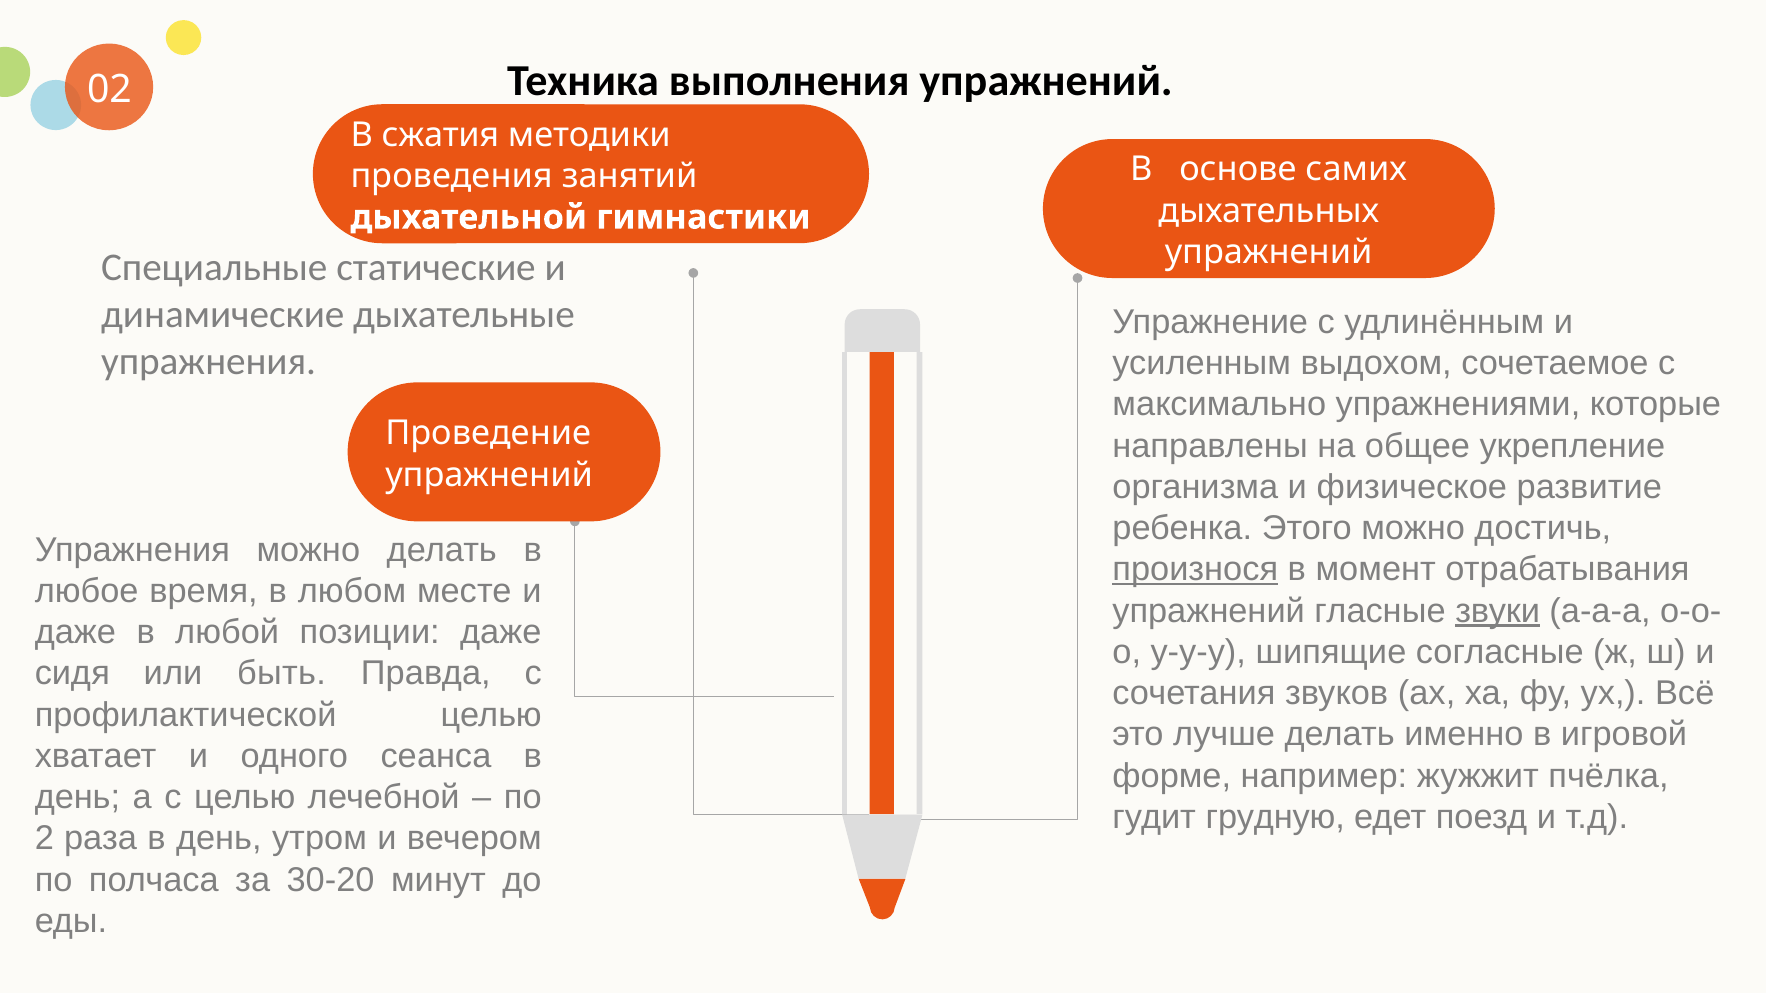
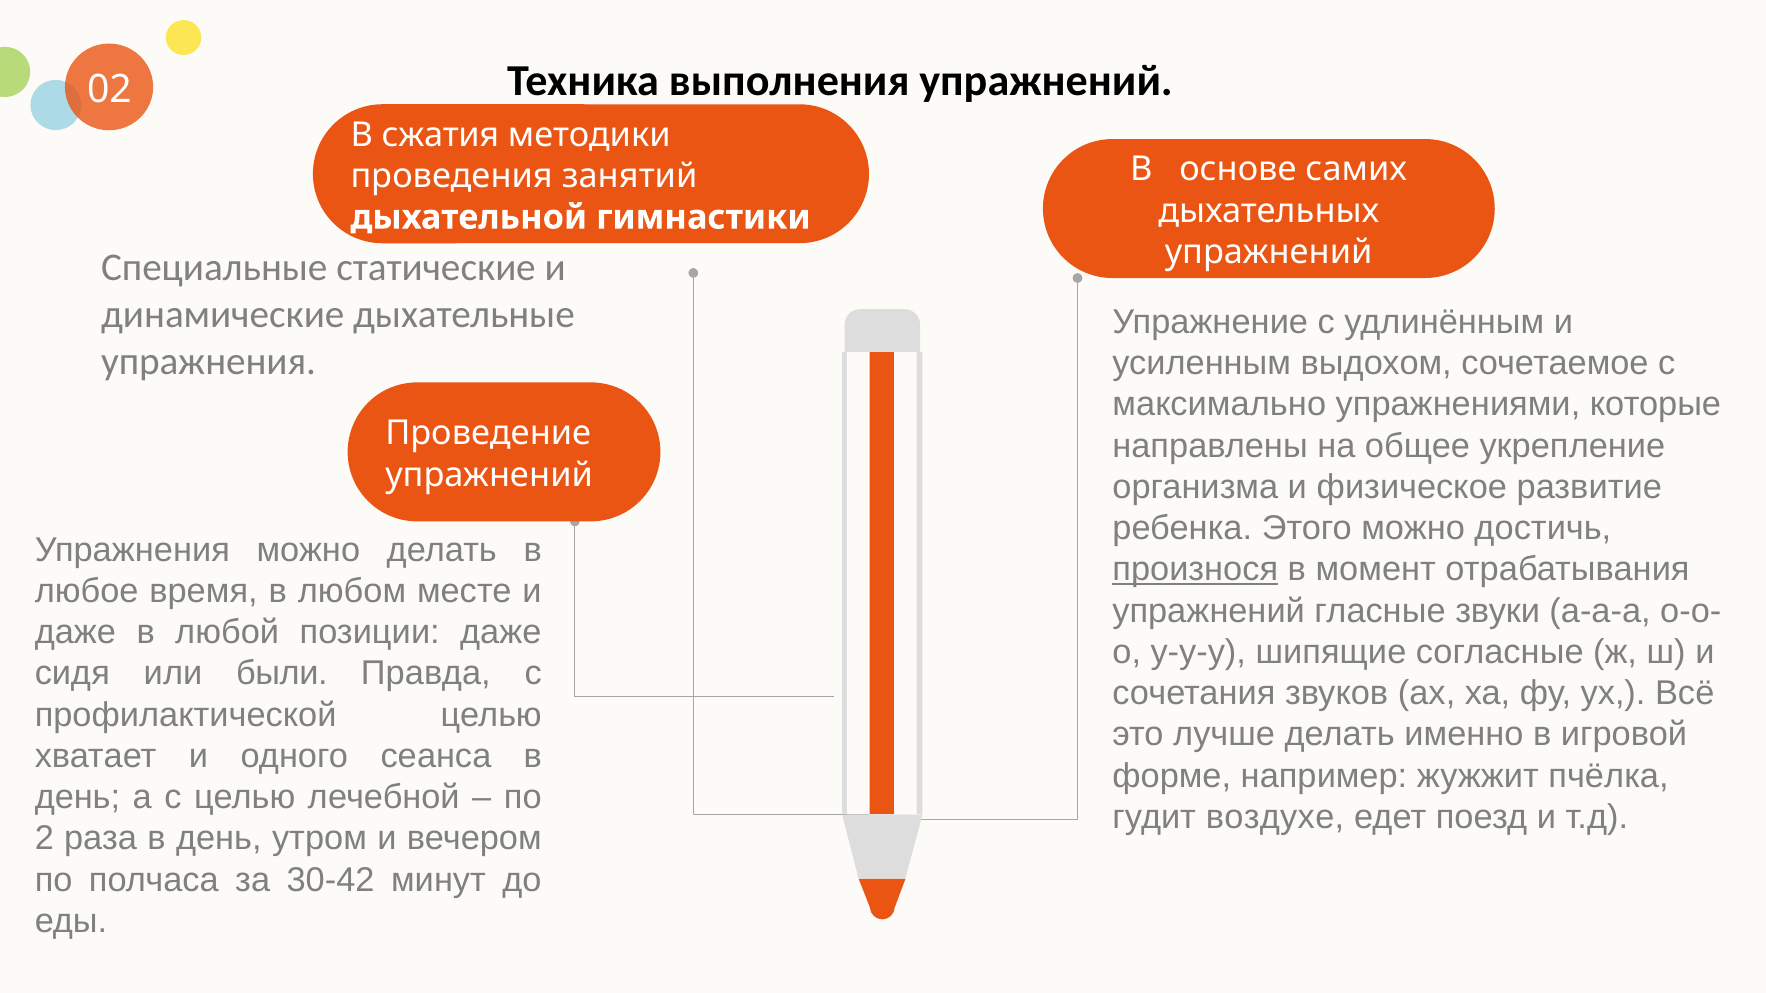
звуки underline: present -> none
быть: быть -> были
грудную: грудную -> воздухе
30-20: 30-20 -> 30-42
